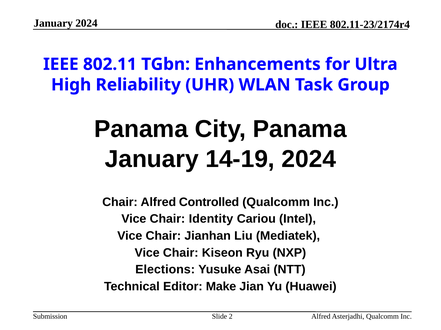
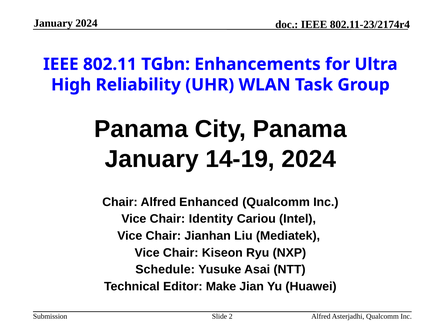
Controlled: Controlled -> Enhanced
Elections: Elections -> Schedule
